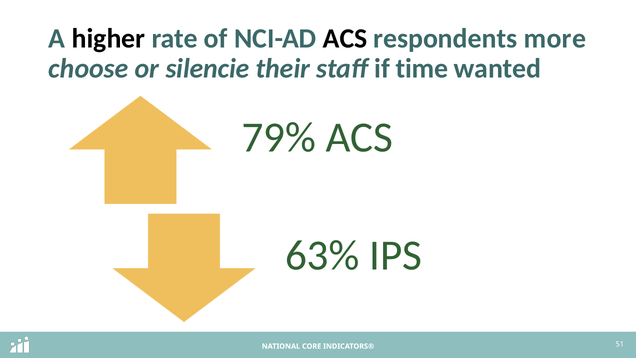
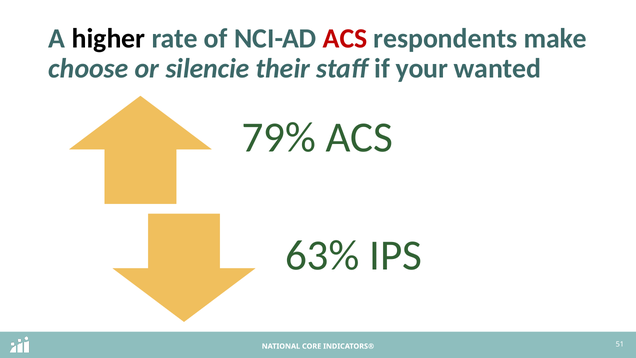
ACS at (345, 38) colour: black -> red
more: more -> make
time: time -> your
